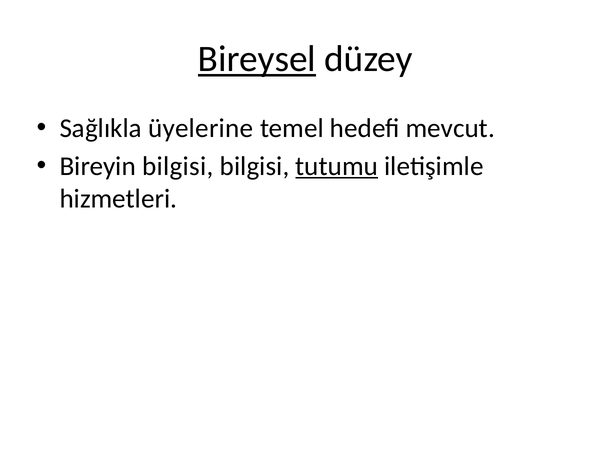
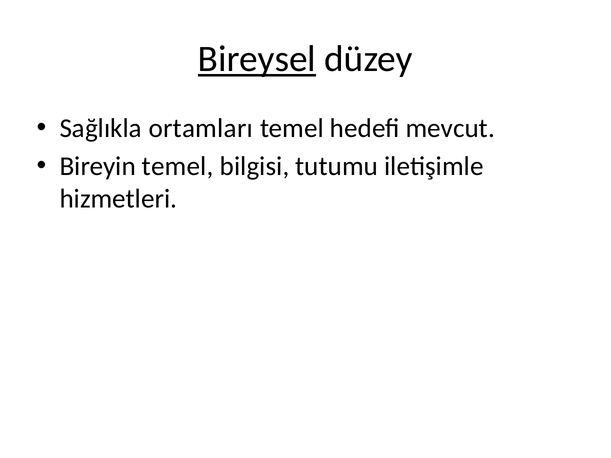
üyelerine: üyelerine -> ortamları
Bireyin bilgisi: bilgisi -> temel
tutumu underline: present -> none
